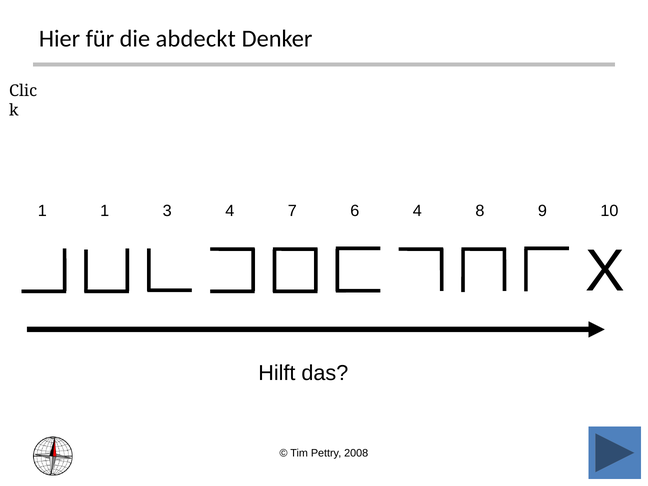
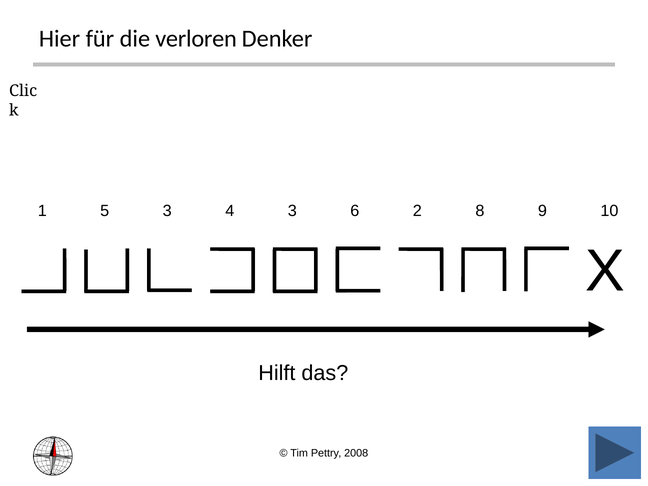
abdeckt: abdeckt -> verloren
1 1: 1 -> 5
4 7: 7 -> 3
6 4: 4 -> 2
